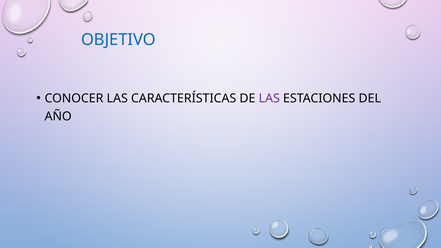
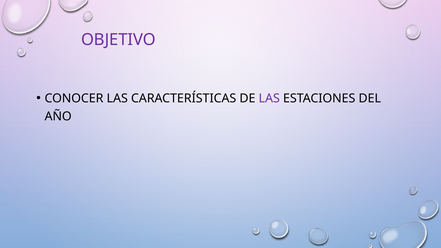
OBJETIVO colour: blue -> purple
